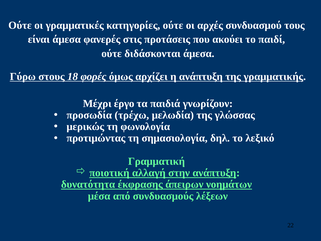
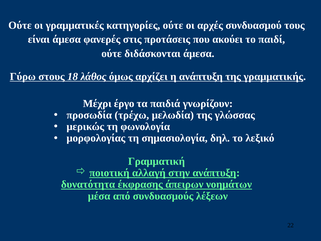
φορές: φορές -> λάθος
προτιμώντας: προτιμώντας -> μορφολογίας
